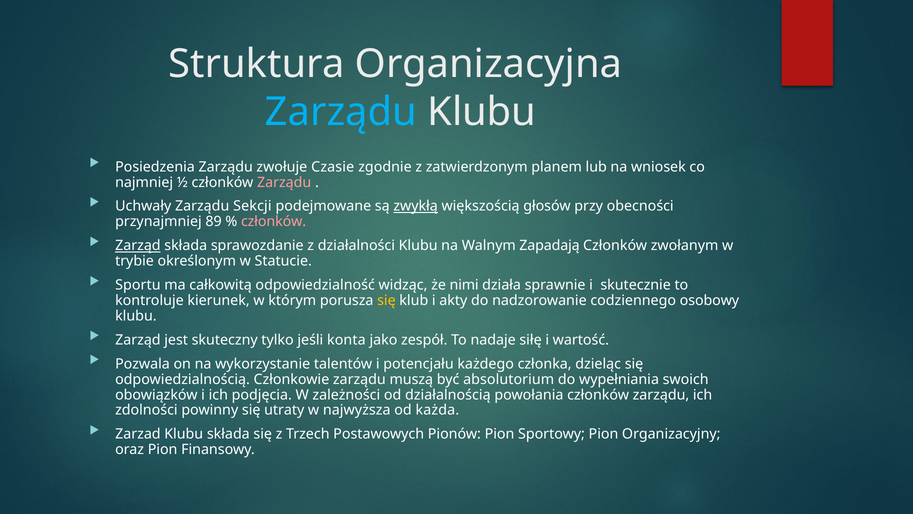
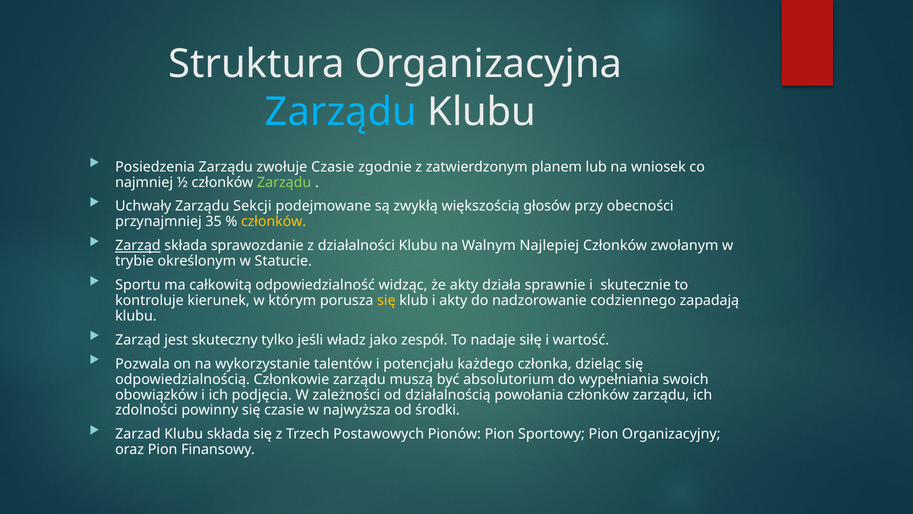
Zarządu at (284, 182) colour: pink -> light green
zwykłą underline: present -> none
89: 89 -> 35
członków at (274, 222) colour: pink -> yellow
Zapadają: Zapadają -> Najlepiej
że nimi: nimi -> akty
osobowy: osobowy -> zapadają
konta: konta -> władz
się utraty: utraty -> czasie
każda: każda -> środki
